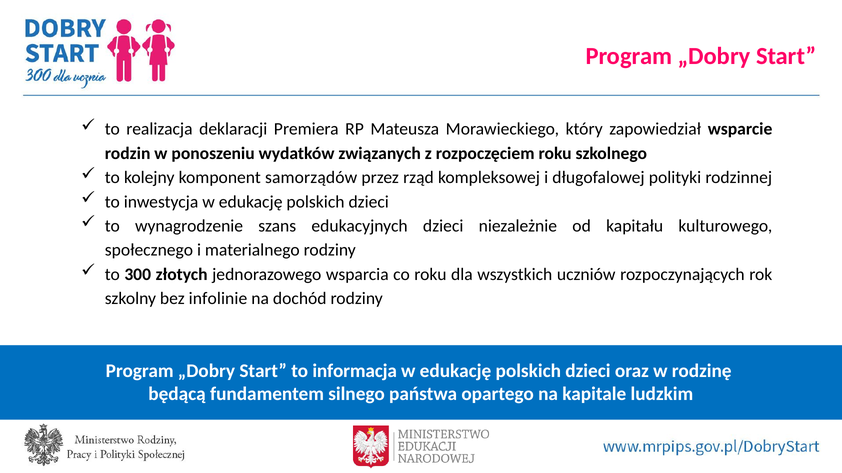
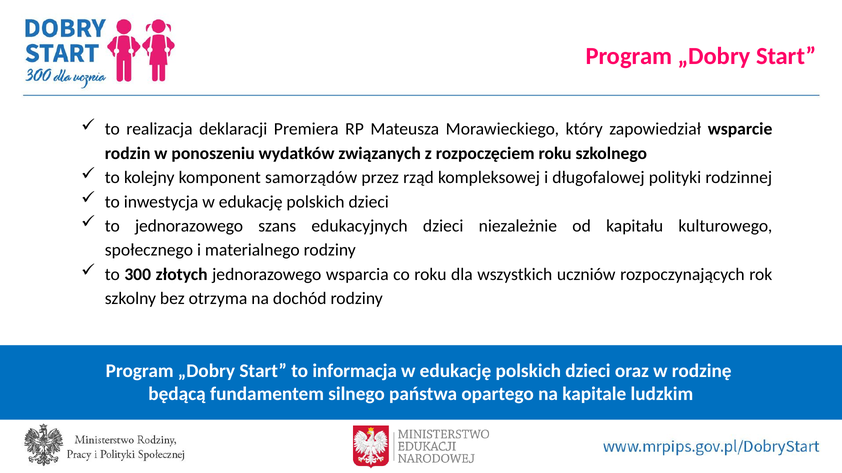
to wynagrodzenie: wynagrodzenie -> jednorazowego
infolinie: infolinie -> otrzyma
